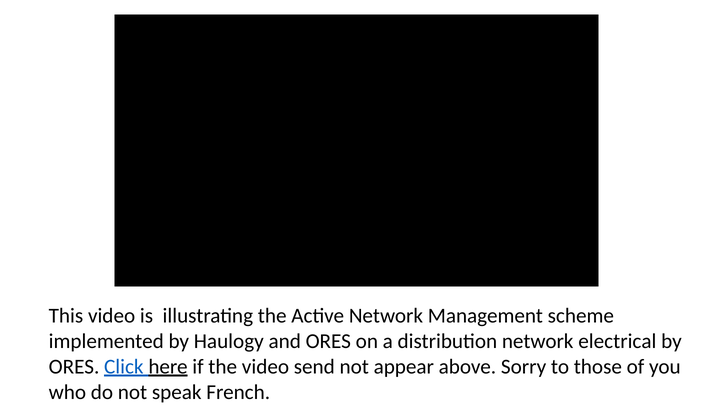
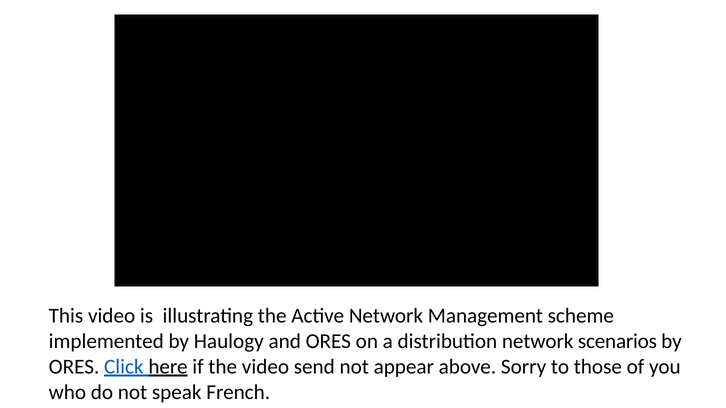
electrical: electrical -> scenarios
